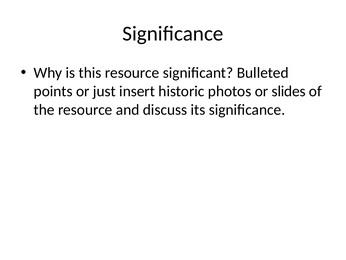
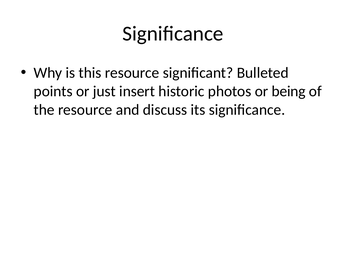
slides: slides -> being
